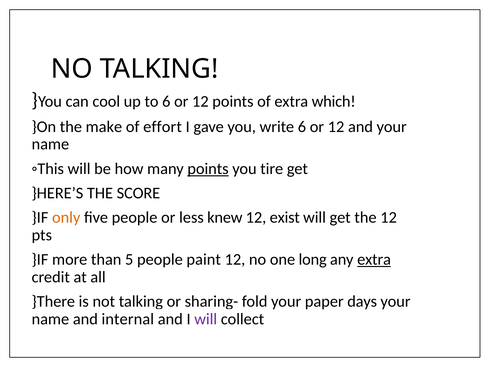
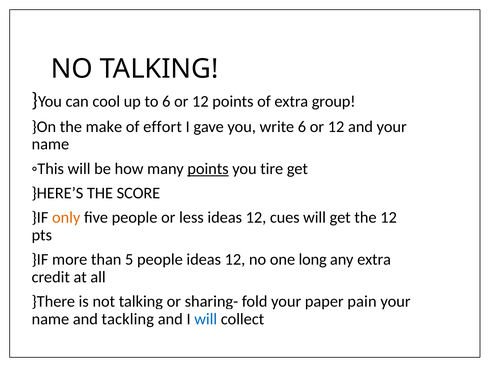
which: which -> group
less knew: knew -> ideas
exist: exist -> cues
people paint: paint -> ideas
extra at (374, 260) underline: present -> none
days: days -> pain
internal: internal -> tackling
will at (206, 320) colour: purple -> blue
